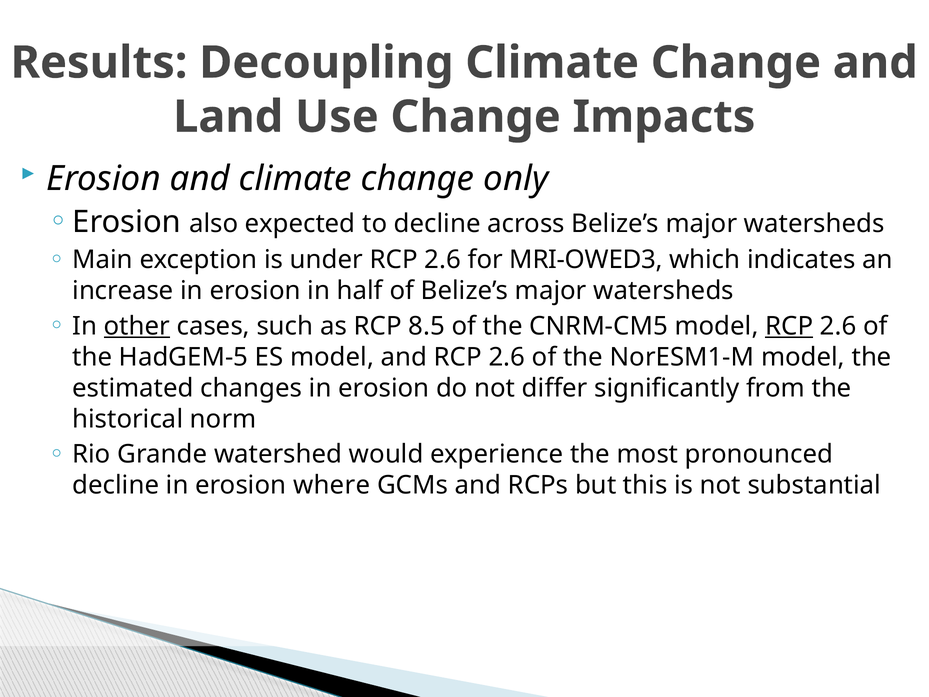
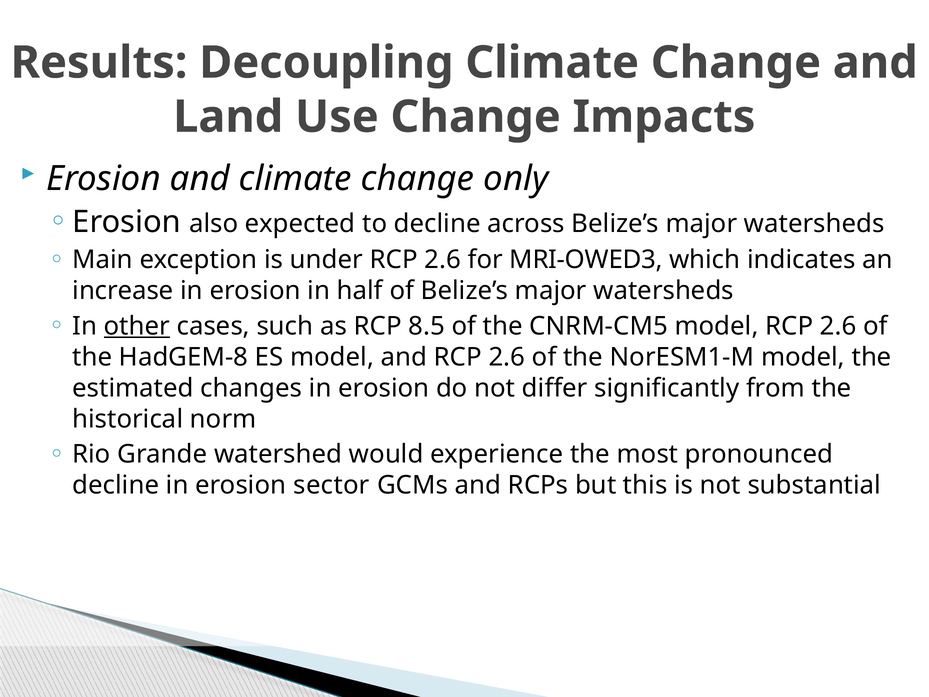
RCP at (789, 326) underline: present -> none
HadGEM-5: HadGEM-5 -> HadGEM-8
where: where -> sector
